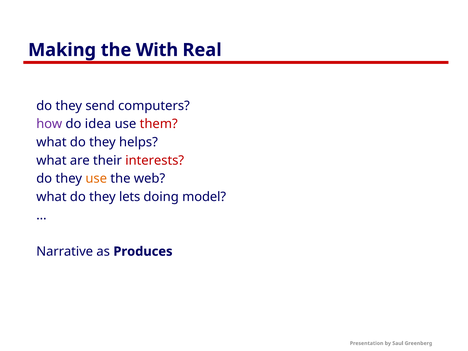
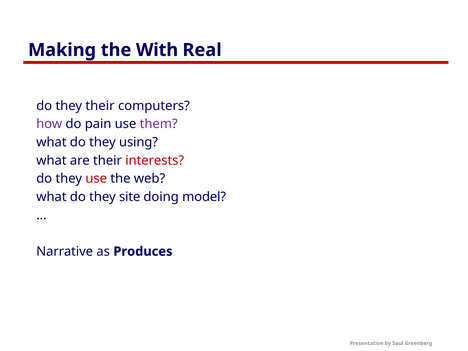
they send: send -> their
idea: idea -> pain
them colour: red -> purple
helps: helps -> using
use at (96, 179) colour: orange -> red
lets: lets -> site
